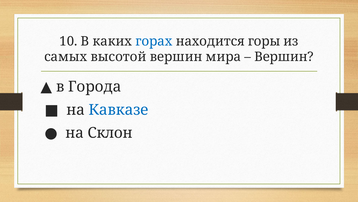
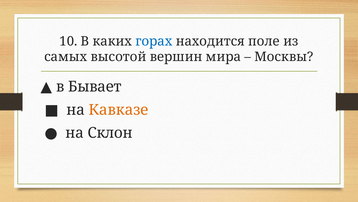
горы: горы -> поле
Вершин at (284, 57): Вершин -> Москвы
Города: Города -> Бывает
Кавказе colour: blue -> orange
